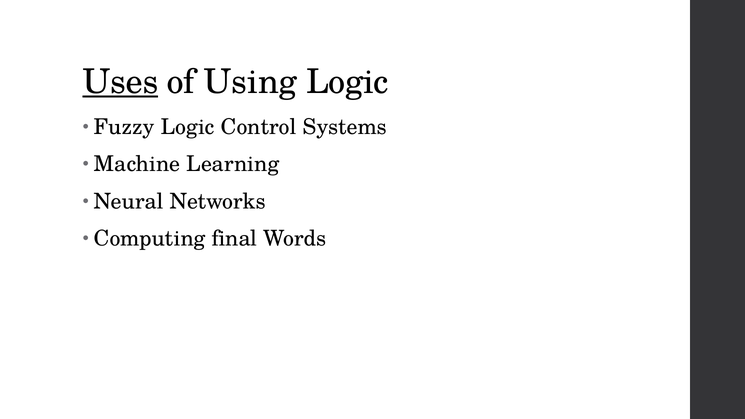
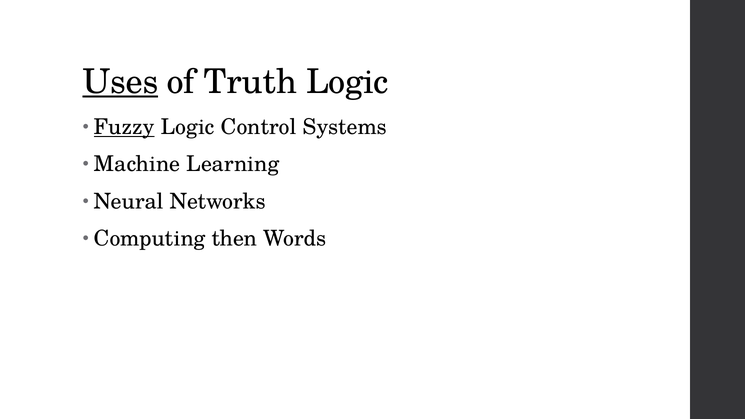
Using: Using -> Truth
Fuzzy underline: none -> present
final: final -> then
